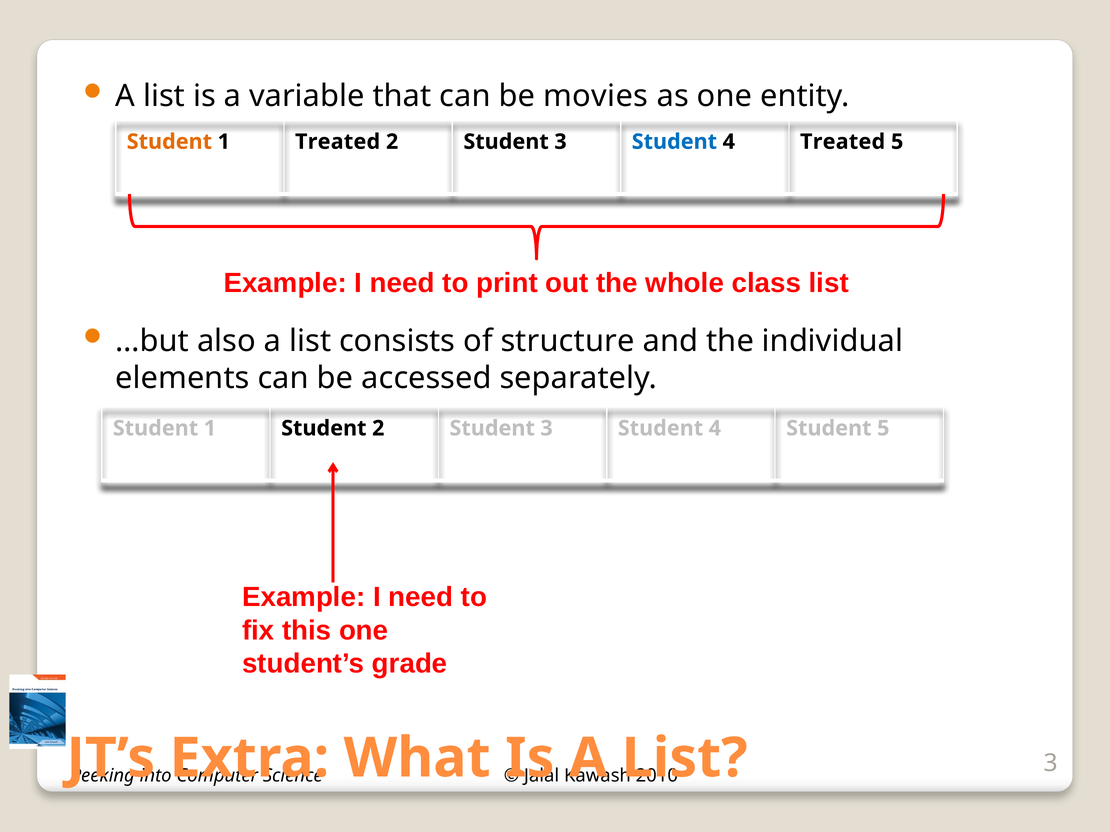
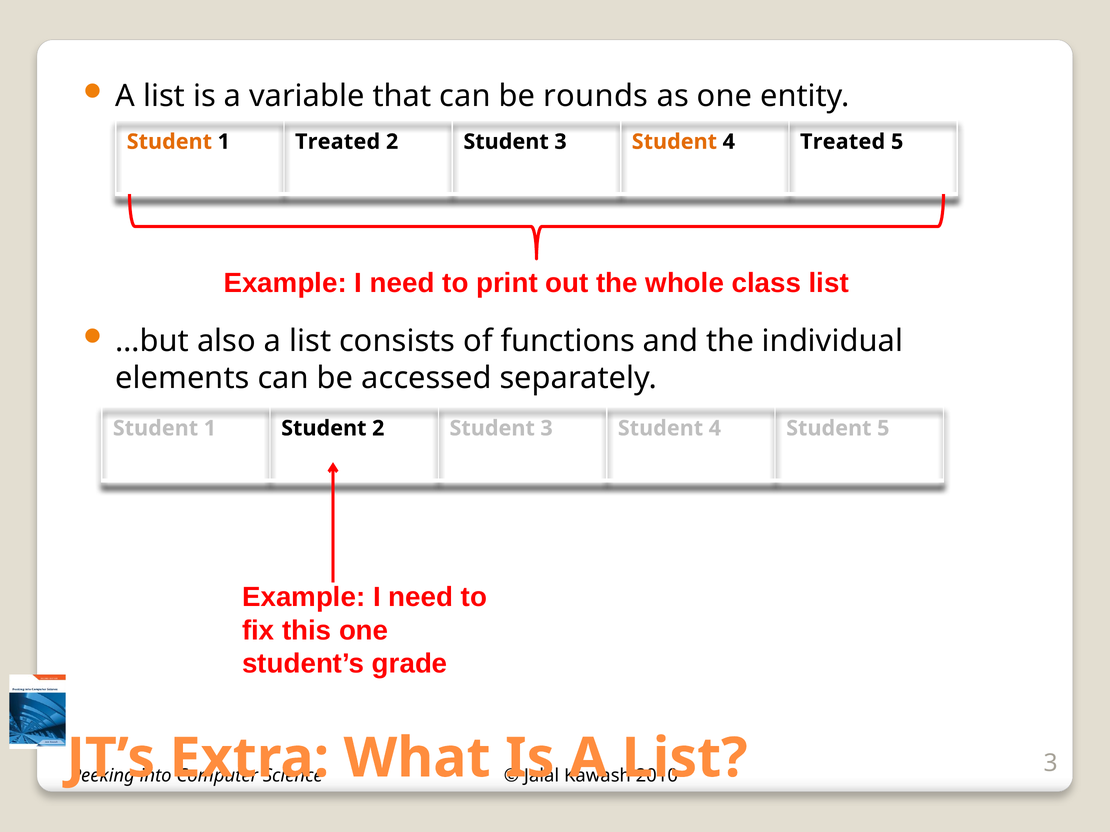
movies: movies -> rounds
Student at (674, 142) colour: blue -> orange
structure: structure -> functions
